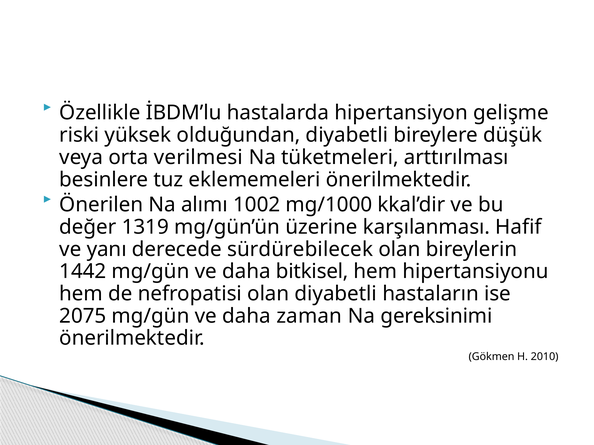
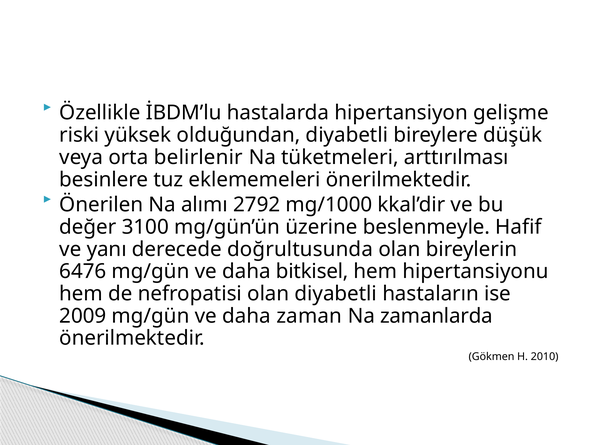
verilmesi: verilmesi -> belirlenir
1002: 1002 -> 2792
1319: 1319 -> 3100
karşılanması: karşılanması -> beslenmeyle
sürdürebilecek: sürdürebilecek -> doğrultusunda
1442: 1442 -> 6476
2075: 2075 -> 2009
gereksinimi: gereksinimi -> zamanlarda
